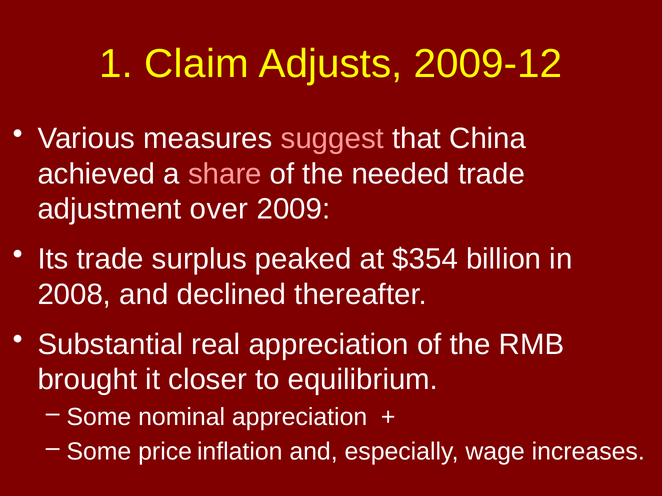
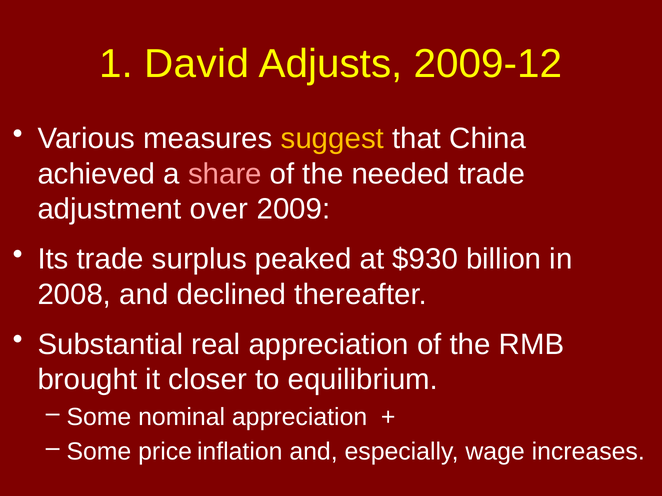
Claim: Claim -> David
suggest colour: pink -> yellow
$354: $354 -> $930
